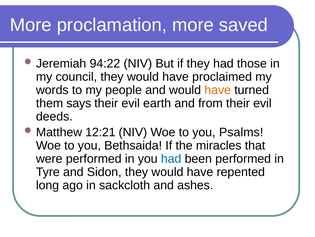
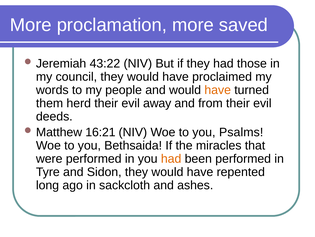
94:22: 94:22 -> 43:22
says: says -> herd
earth: earth -> away
12:21: 12:21 -> 16:21
had at (171, 158) colour: blue -> orange
